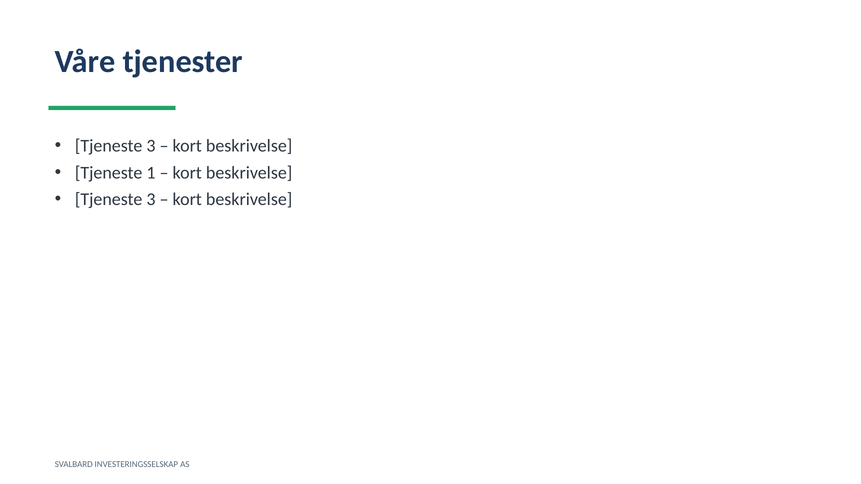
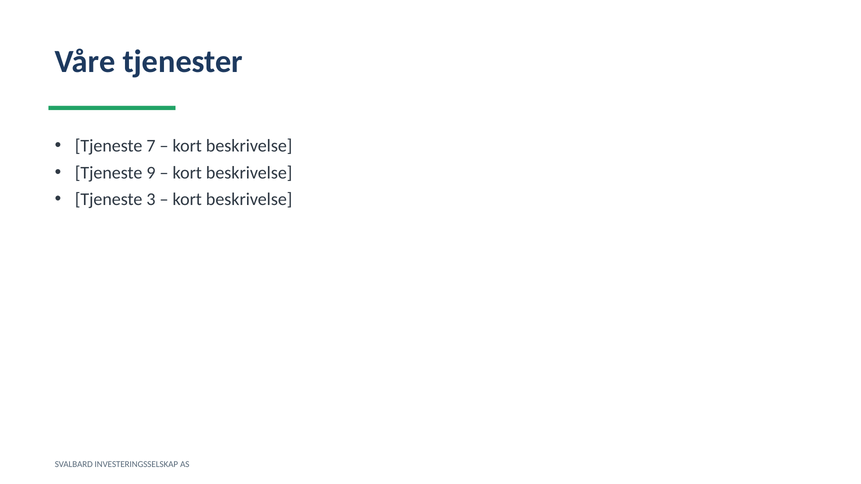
3 at (151, 146): 3 -> 7
1: 1 -> 9
